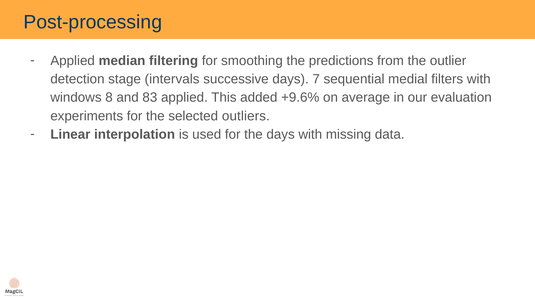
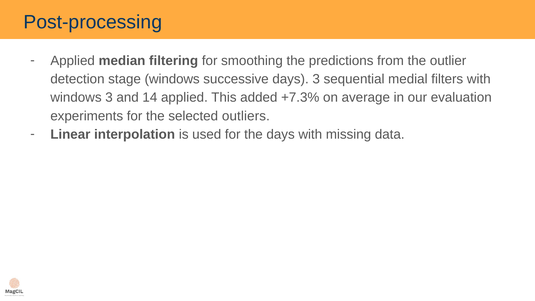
stage intervals: intervals -> windows
days 7: 7 -> 3
windows 8: 8 -> 3
83: 83 -> 14
+9.6%: +9.6% -> +7.3%
